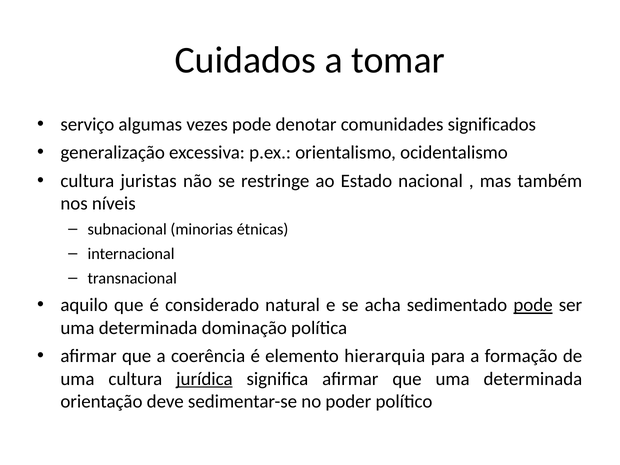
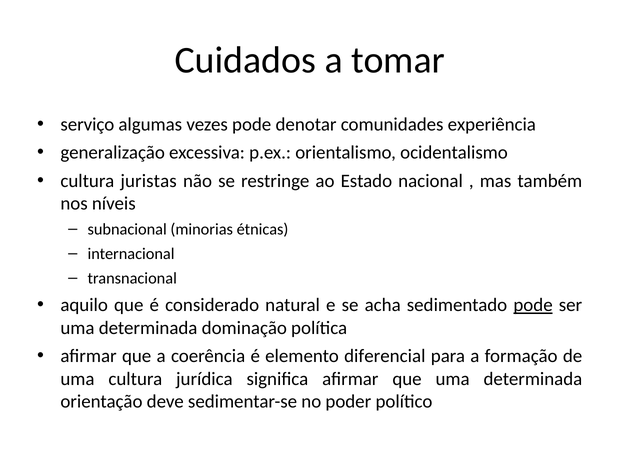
significados: significados -> experiência
hierarquia: hierarquia -> diferencial
jurídica underline: present -> none
